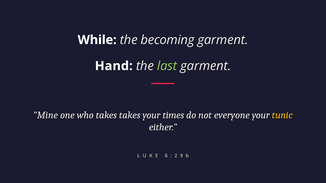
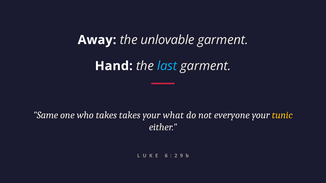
While: While -> Away
becoming: becoming -> unlovable
last colour: light green -> light blue
Mine: Mine -> Same
times: times -> what
